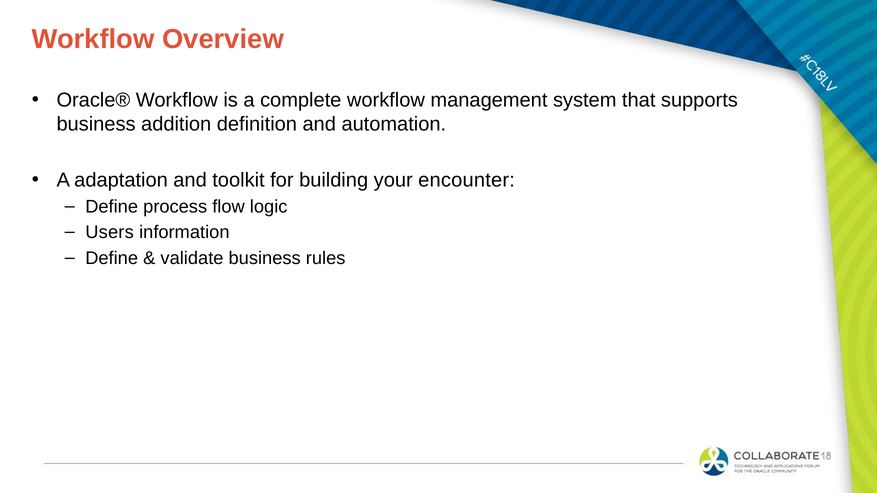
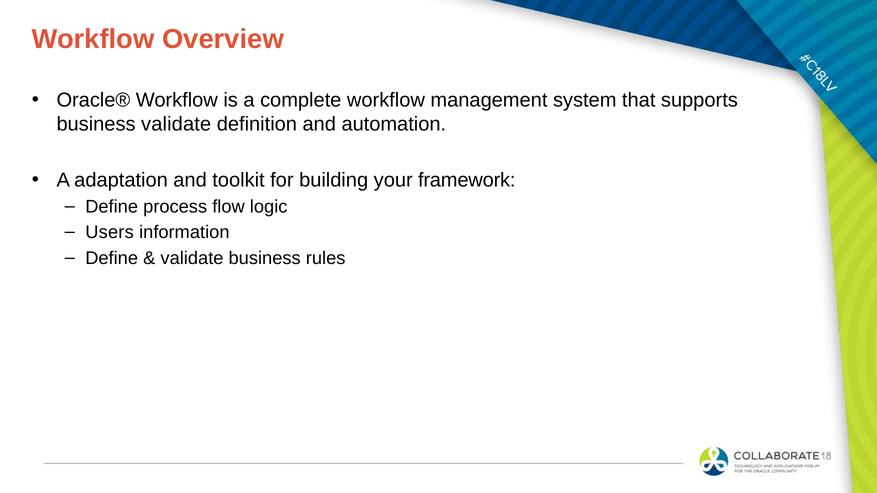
business addition: addition -> validate
encounter: encounter -> framework
